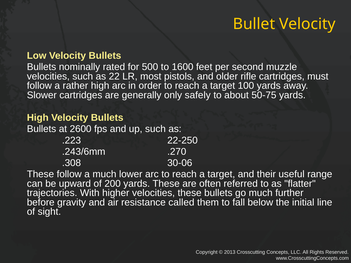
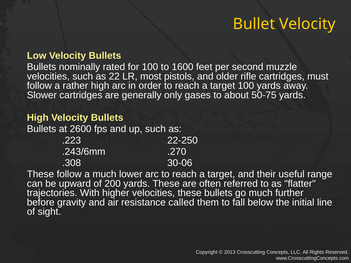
for 500: 500 -> 100
safely: safely -> gases
